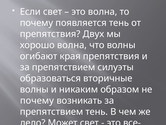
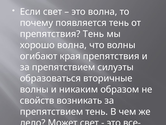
препятствия Двух: Двух -> Тень
почему at (37, 100): почему -> свойств
